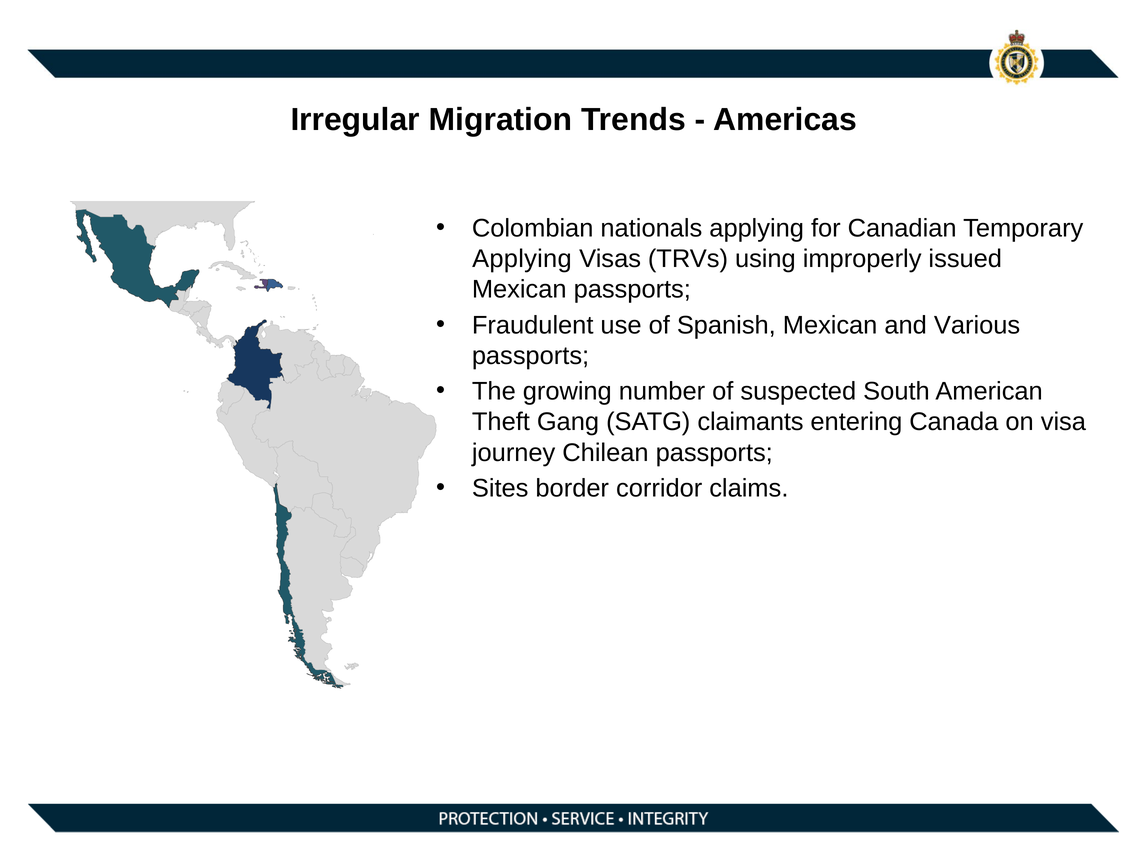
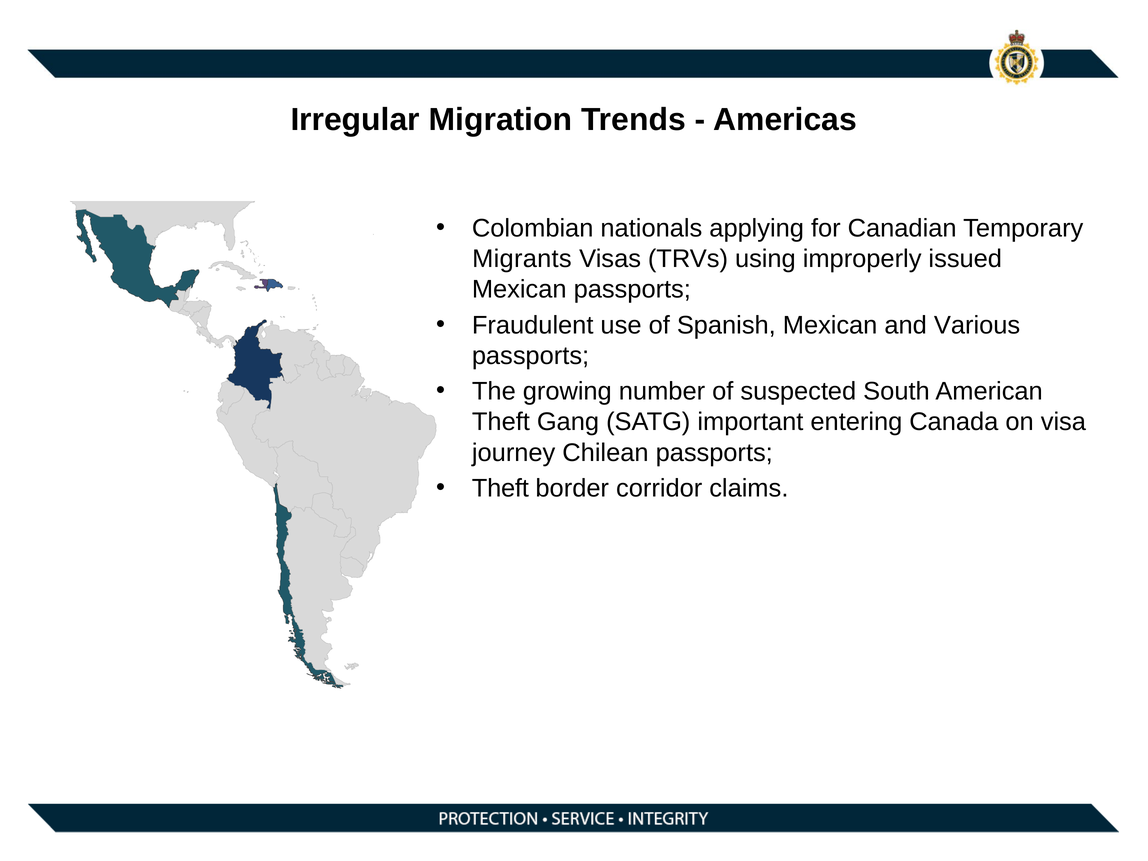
Applying at (522, 259): Applying -> Migrants
claimants: claimants -> important
Sites at (500, 488): Sites -> Theft
